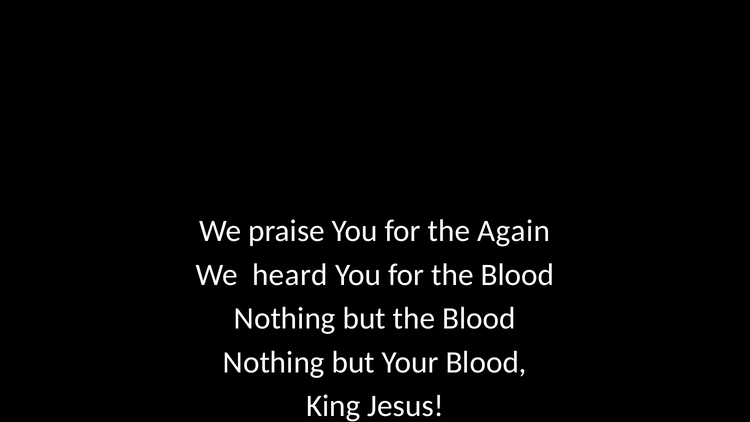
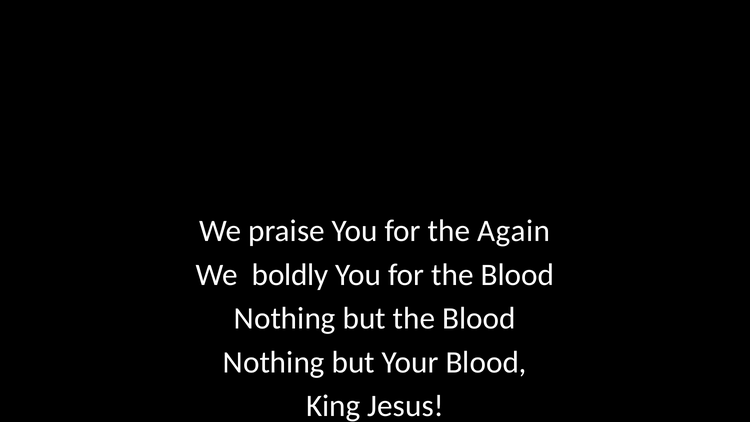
heard: heard -> boldly
